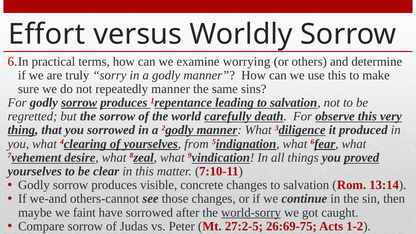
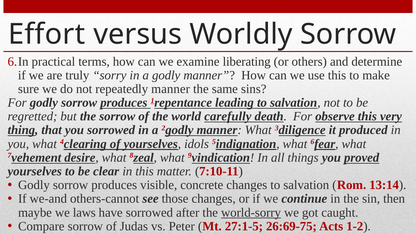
worrying: worrying -> liberating
sorrow at (79, 103) underline: present -> none
from: from -> idols
faint: faint -> laws
27:2-5: 27:2-5 -> 27:1-5
